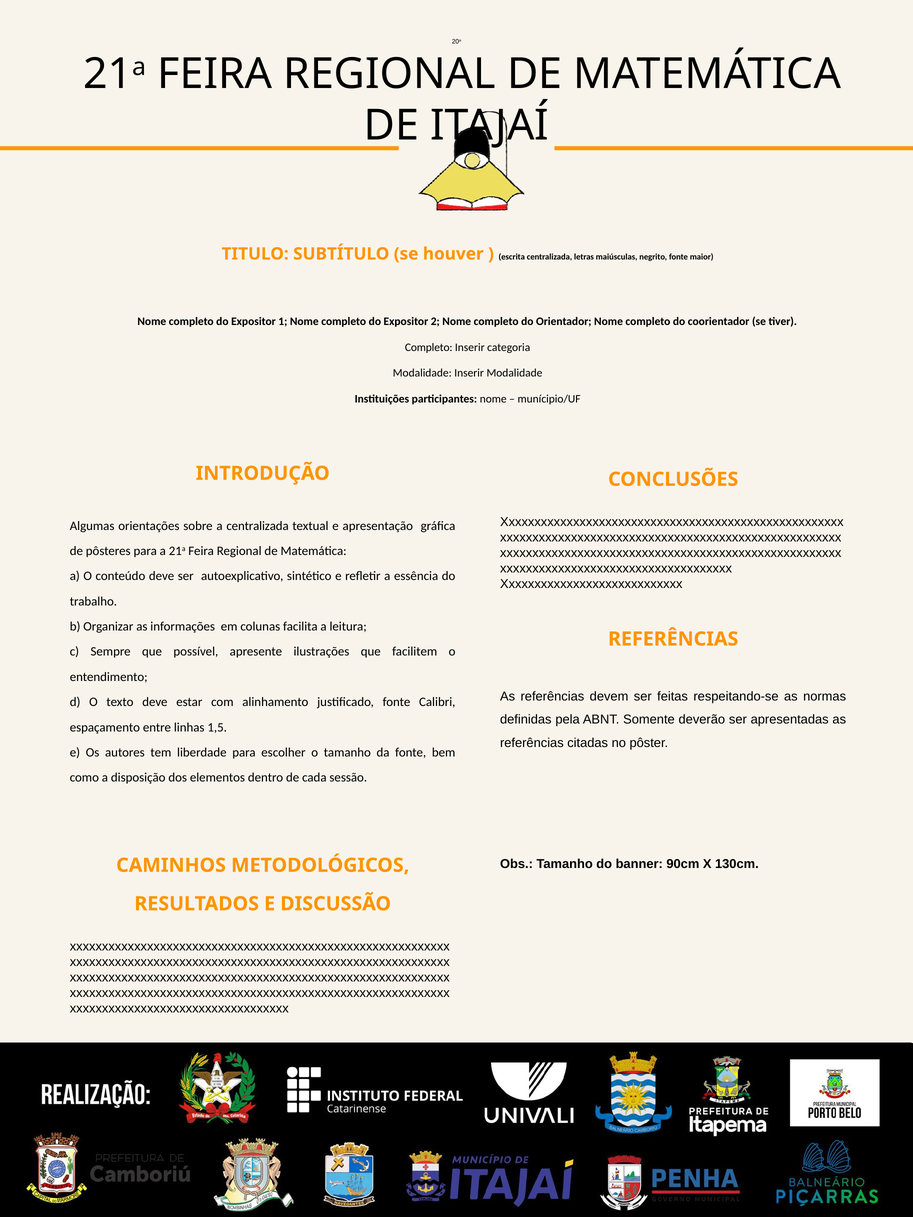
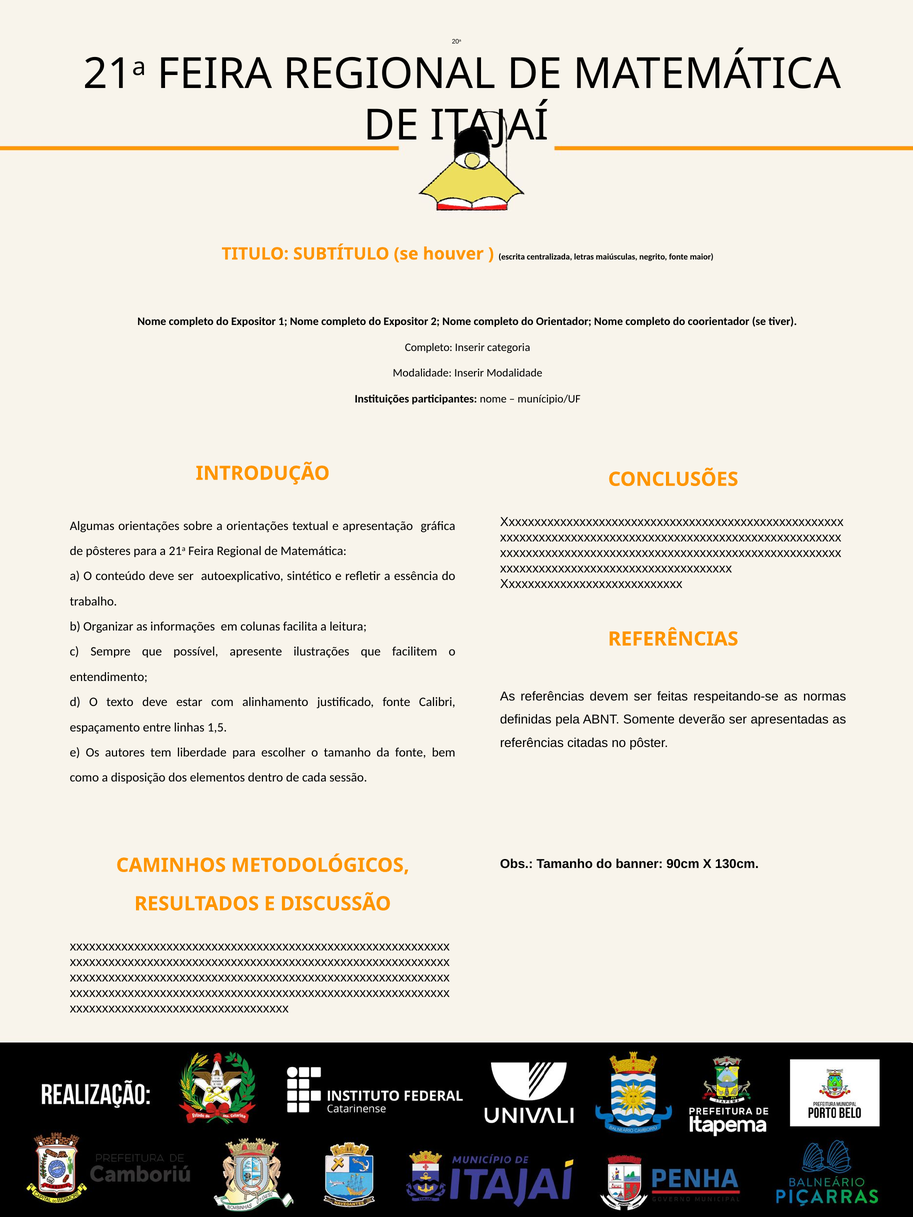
a centralizada: centralizada -> orientações
